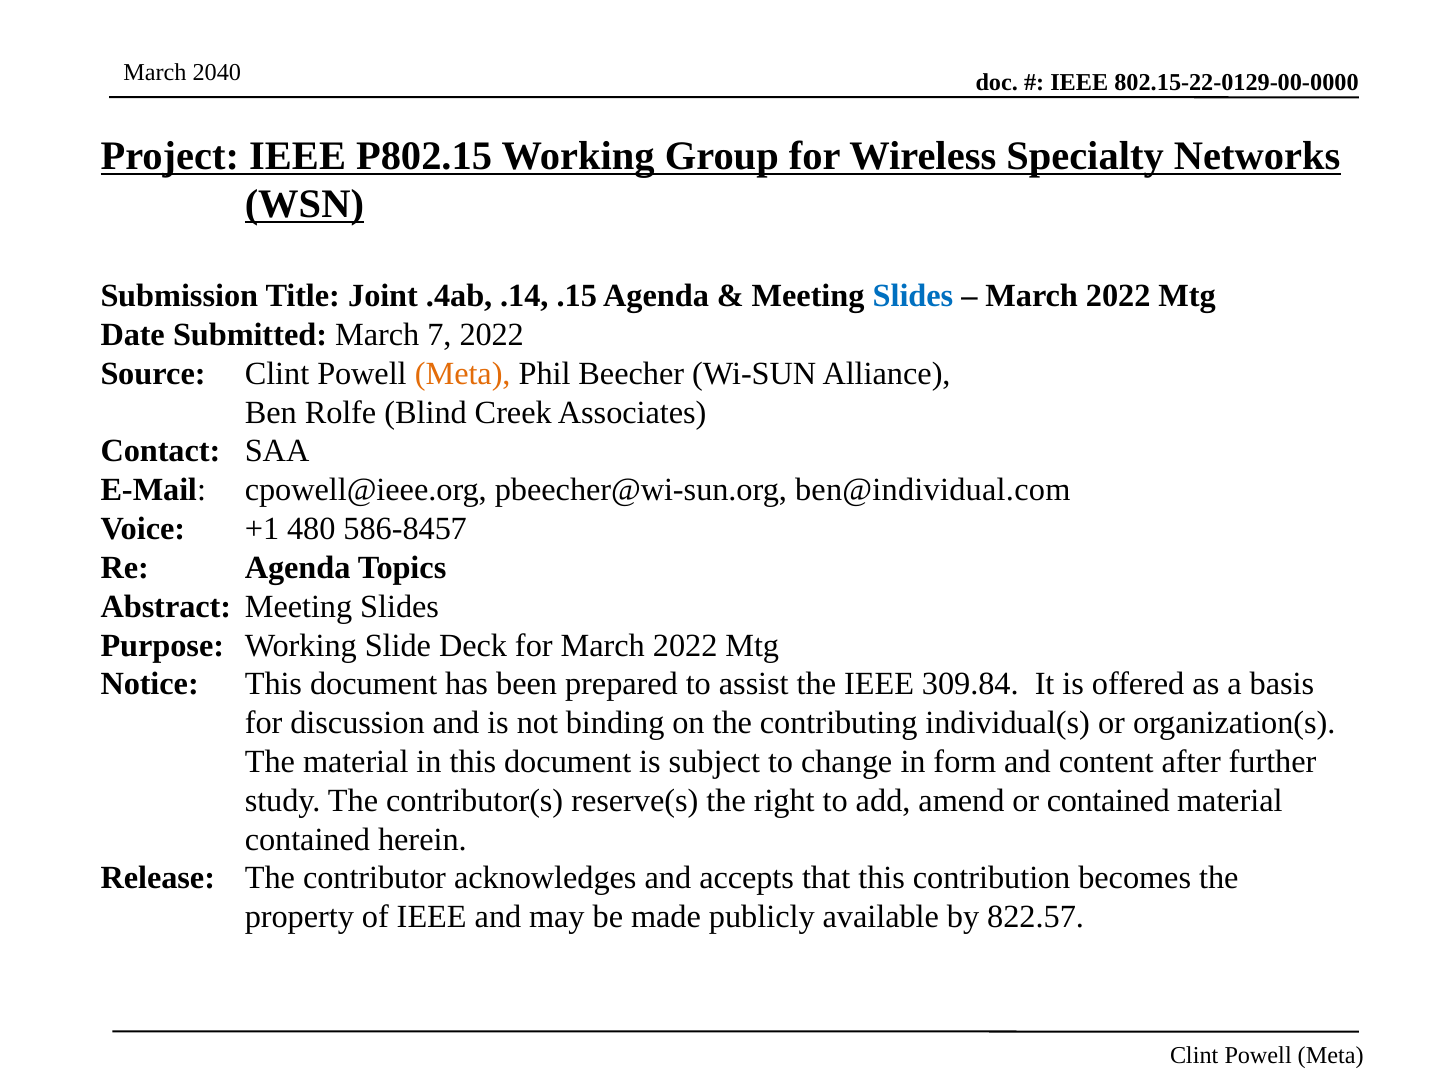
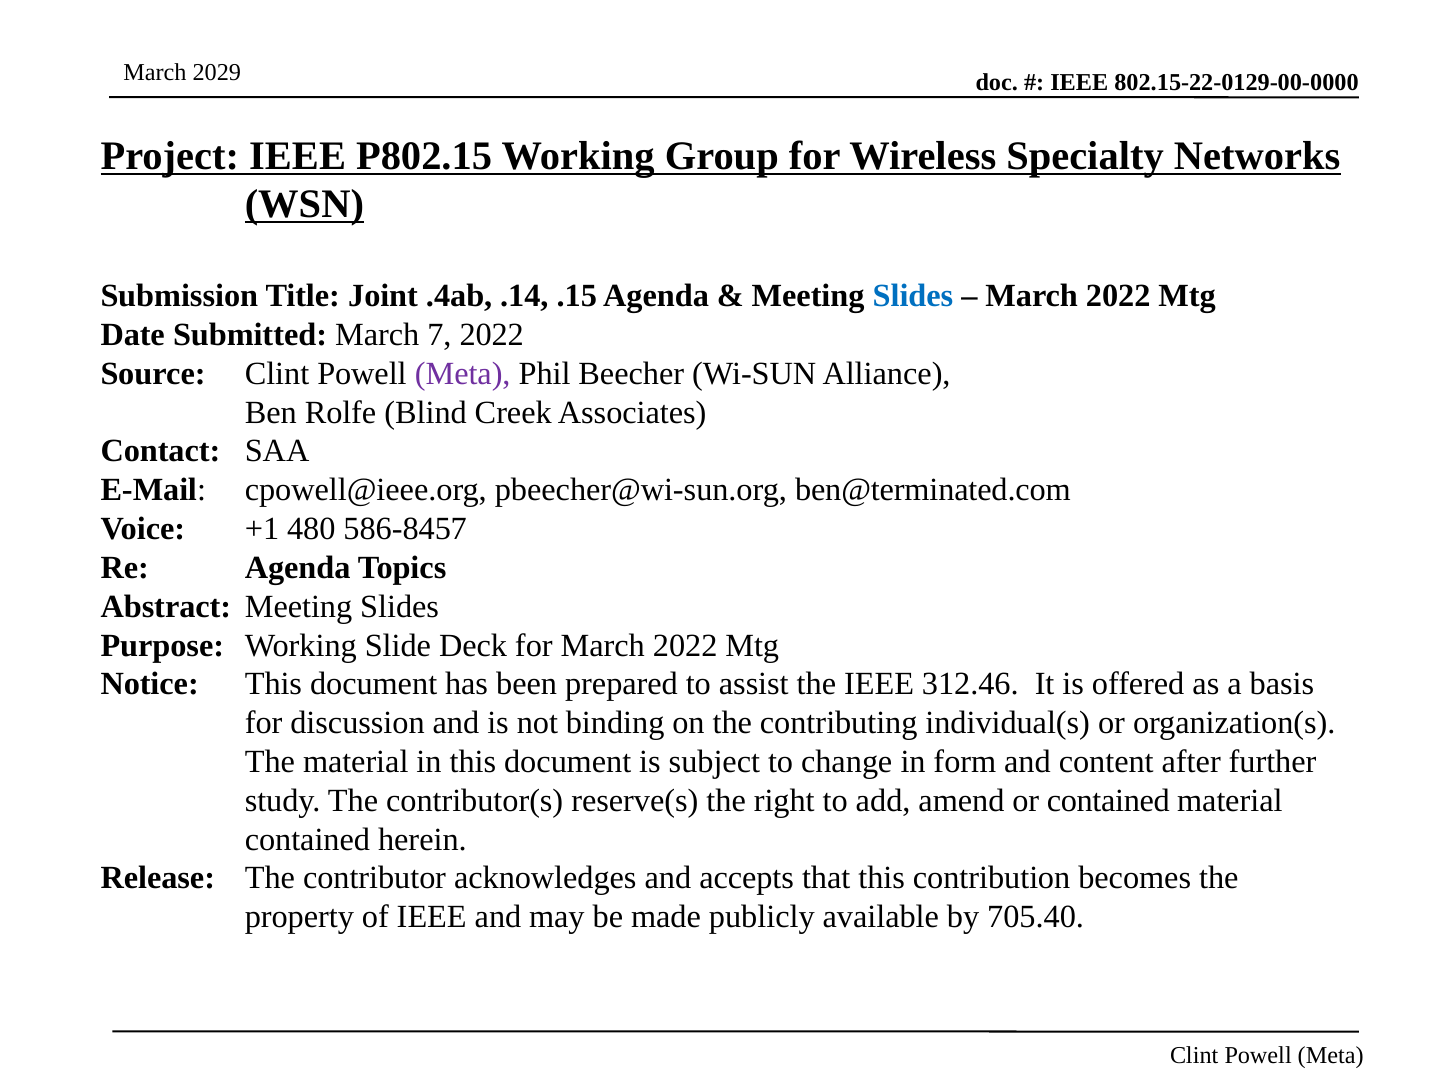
2040: 2040 -> 2029
Meta at (463, 374) colour: orange -> purple
ben@individual.com: ben@individual.com -> ben@terminated.com
309.84: 309.84 -> 312.46
822.57: 822.57 -> 705.40
